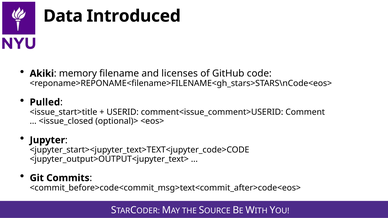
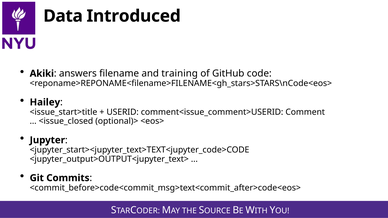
memory: memory -> answers
licenses: licenses -> training
Pulled: Pulled -> Hailey
